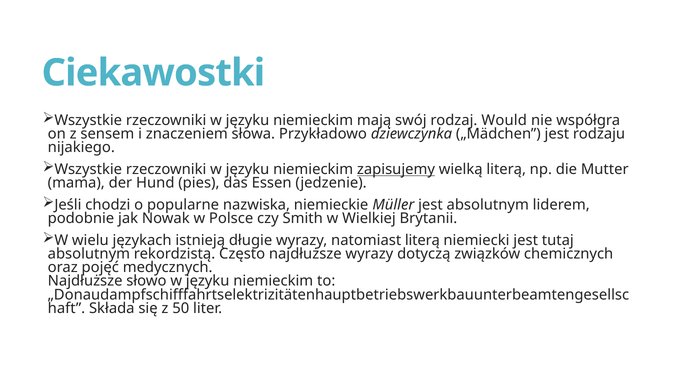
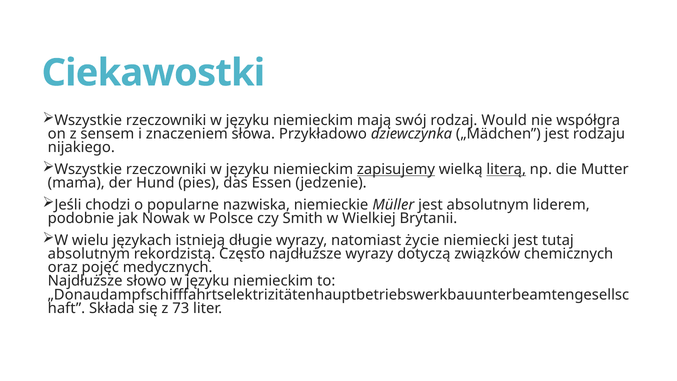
literą at (506, 169) underline: none -> present
natomiast literą: literą -> życie
50: 50 -> 73
